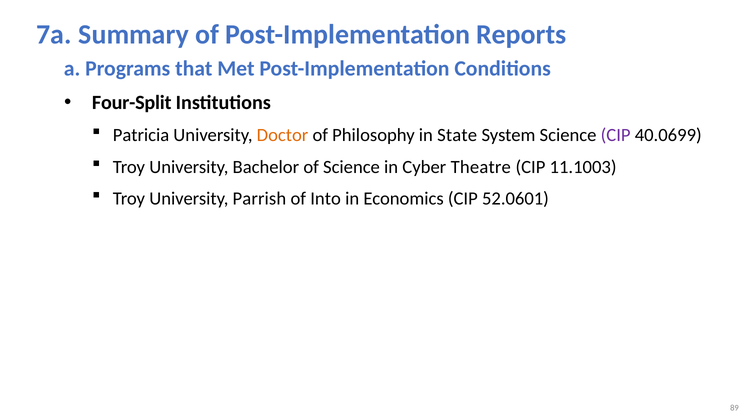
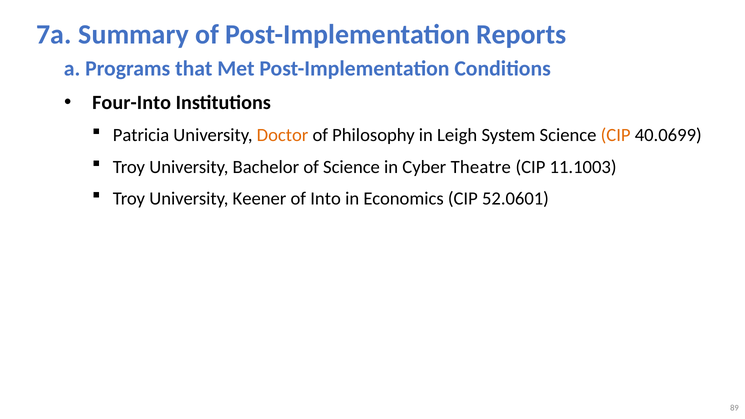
Four-Split: Four-Split -> Four-Into
State: State -> Leigh
CIP at (616, 135) colour: purple -> orange
Parrish: Parrish -> Keener
